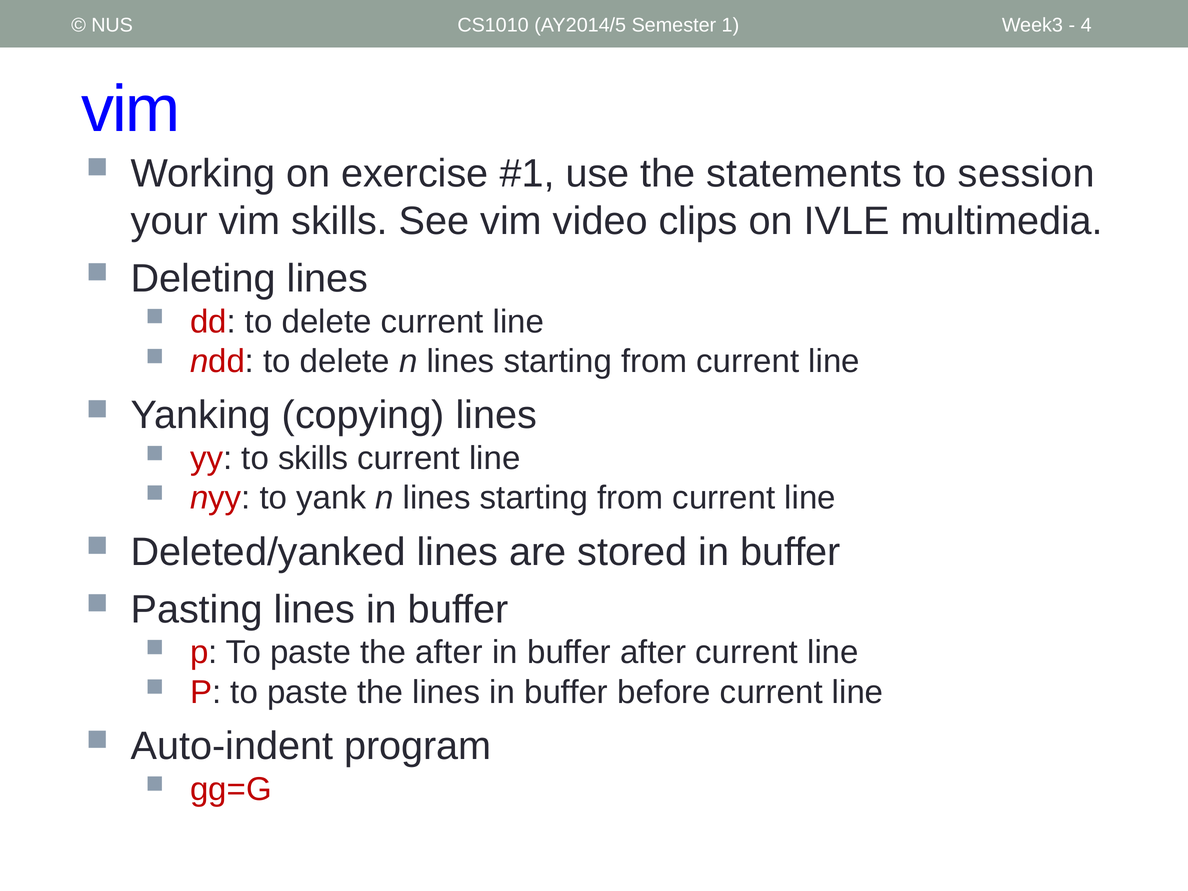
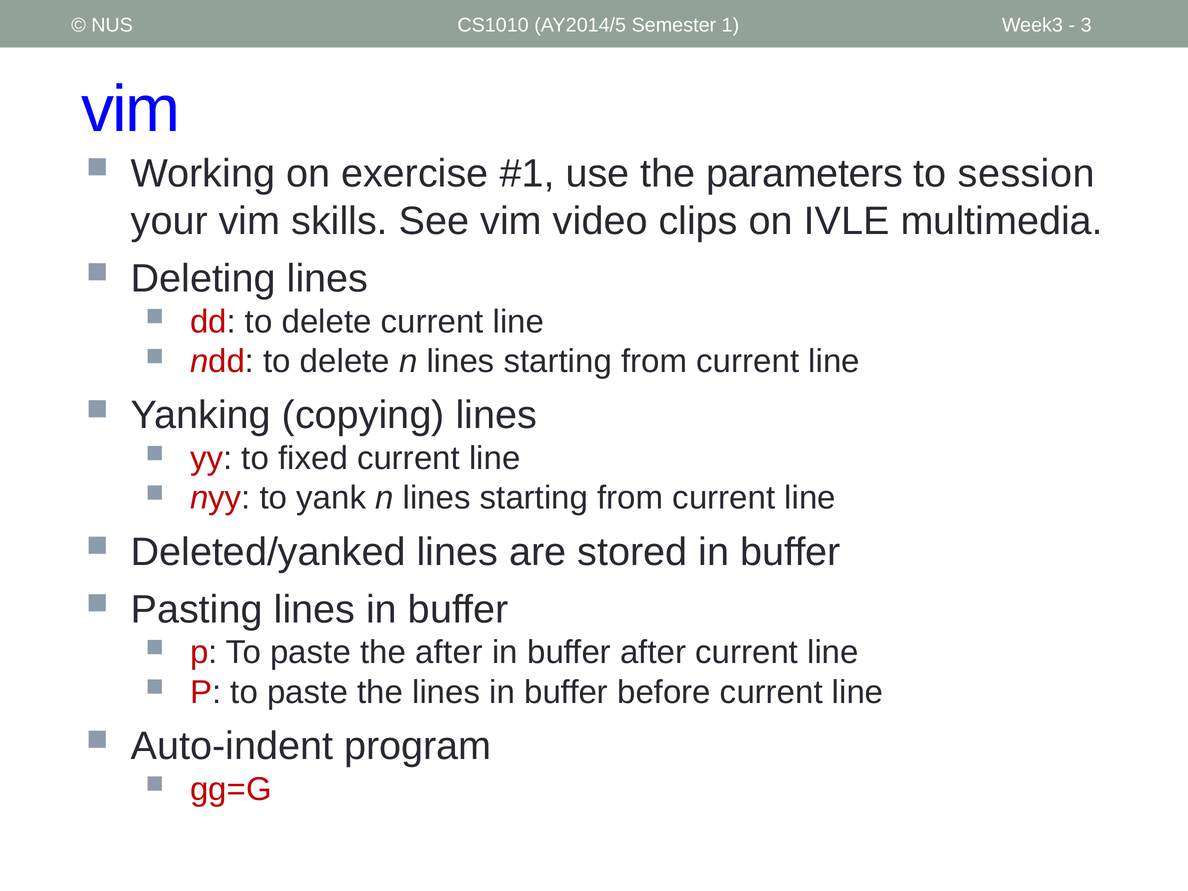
4: 4 -> 3
statements: statements -> parameters
to skills: skills -> fixed
